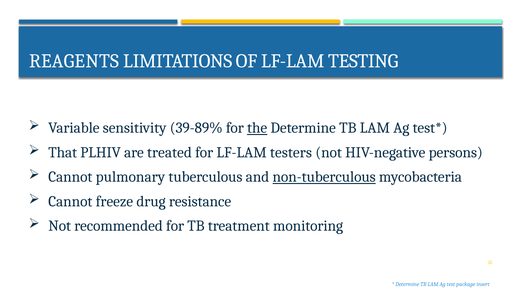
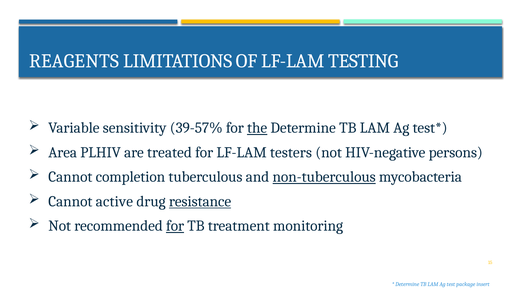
39-89%: 39-89% -> 39-57%
That: That -> Area
pulmonary: pulmonary -> completion
freeze: freeze -> active
resistance underline: none -> present
for at (175, 226) underline: none -> present
